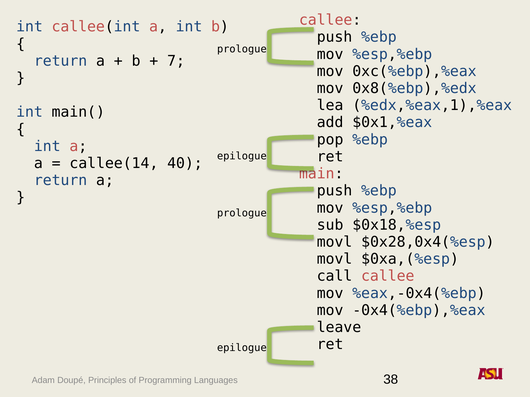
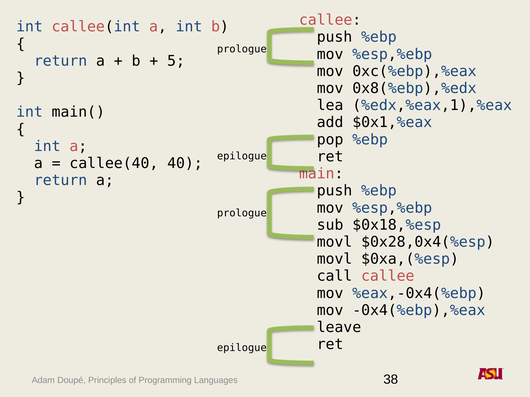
7: 7 -> 5
callee(14: callee(14 -> callee(40
